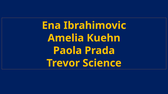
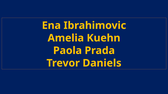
Science: Science -> Daniels
